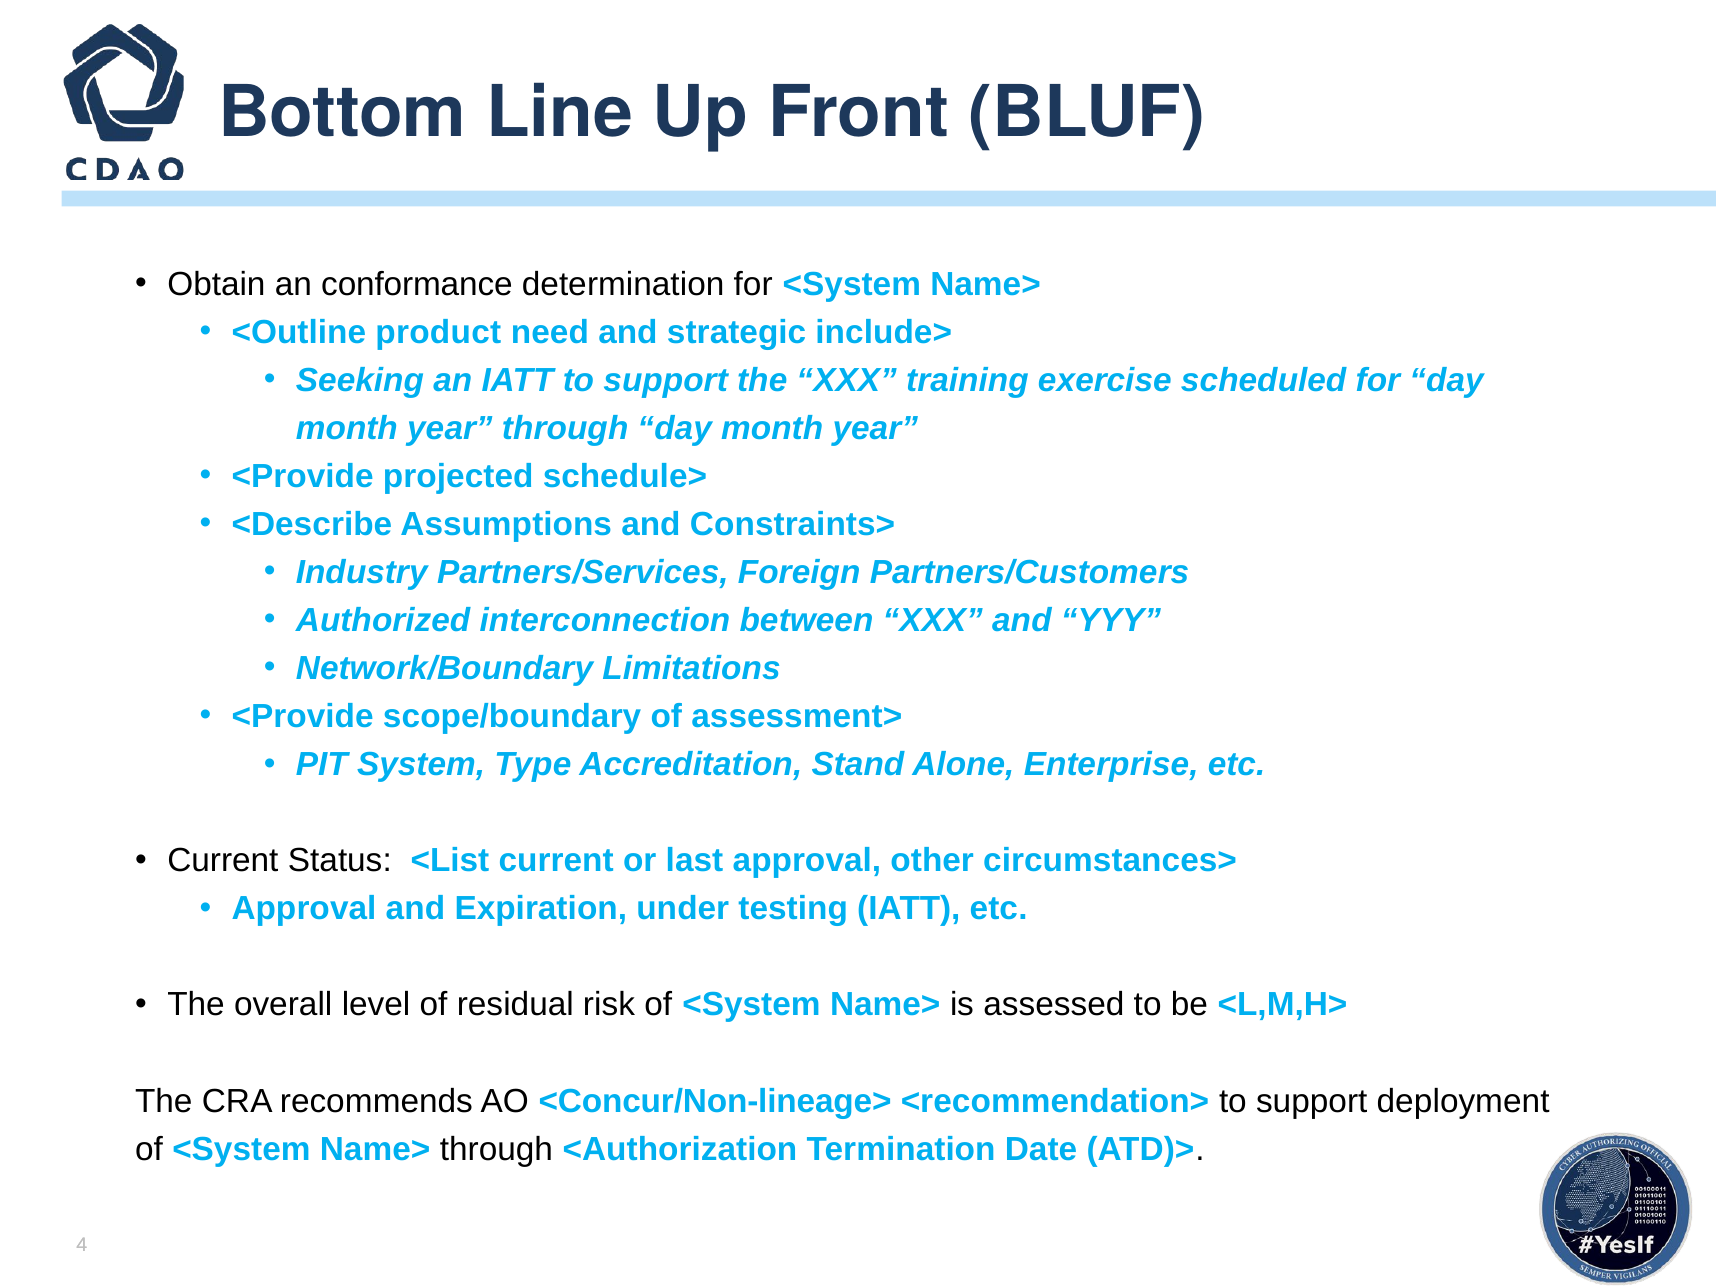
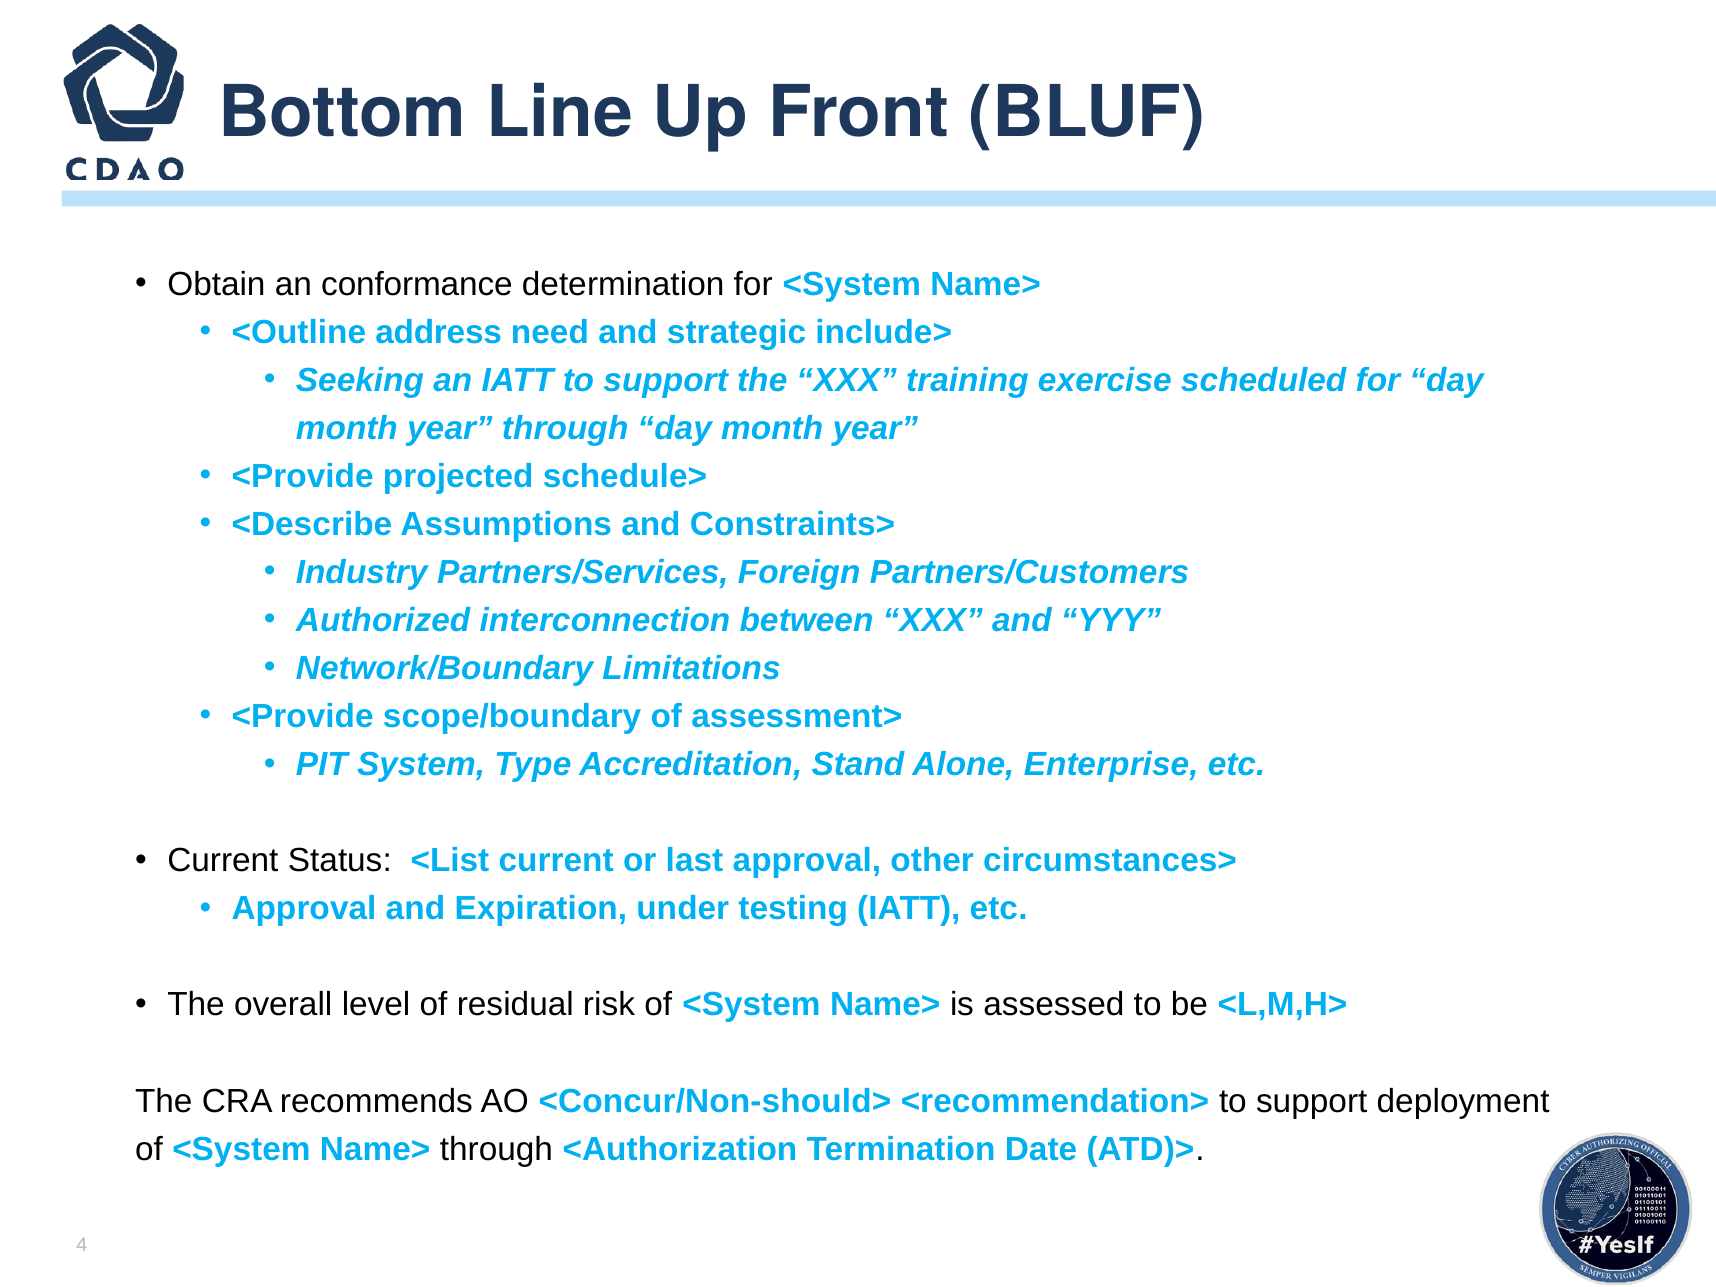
product: product -> address
<Concur/Non-lineage>: <Concur/Non-lineage> -> <Concur/Non-should>
